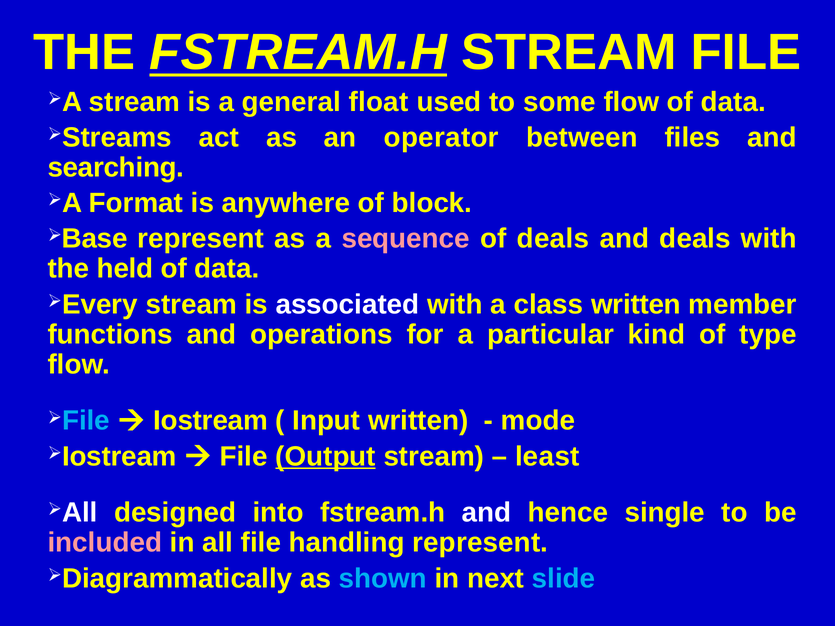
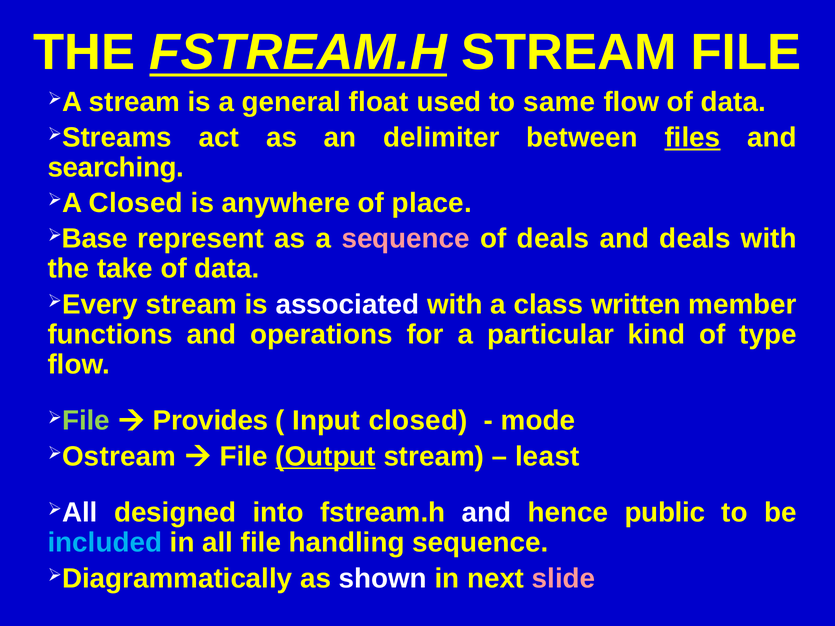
some: some -> same
operator: operator -> delimiter
files underline: none -> present
A Format: Format -> Closed
block: block -> place
held: held -> take
File at (86, 421) colour: light blue -> light green
Iostream at (211, 421): Iostream -> Provides
Input written: written -> closed
Iostream at (119, 457): Iostream -> Ostream
single: single -> public
included colour: pink -> light blue
handling represent: represent -> sequence
shown colour: light blue -> white
slide colour: light blue -> pink
